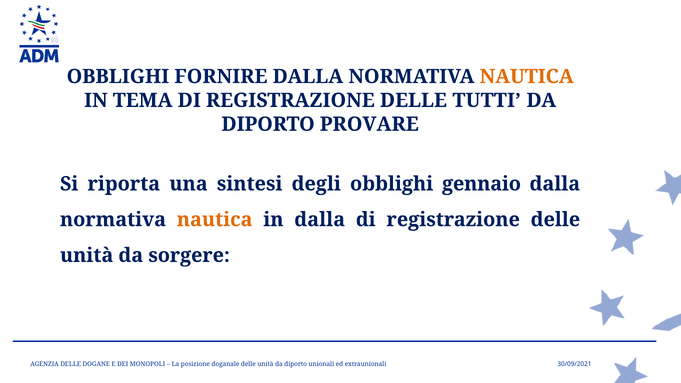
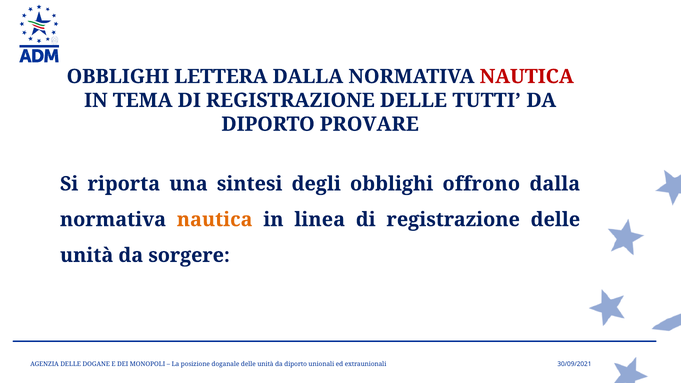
FORNIRE: FORNIRE -> LETTERA
NAUTICA at (527, 77) colour: orange -> red
gennaio: gennaio -> offrono
in dalla: dalla -> linea
